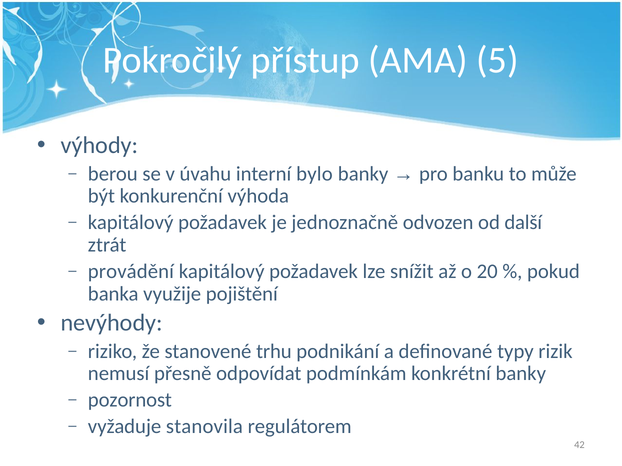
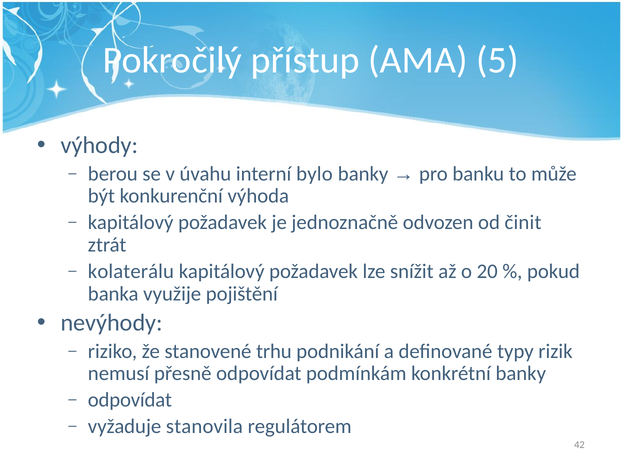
další: další -> činit
provádění: provádění -> kolaterálu
pozornost at (130, 401): pozornost -> odpovídat
